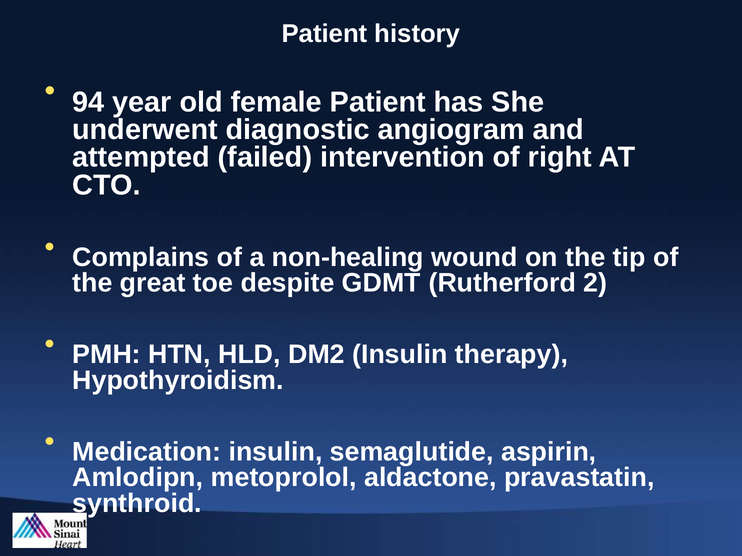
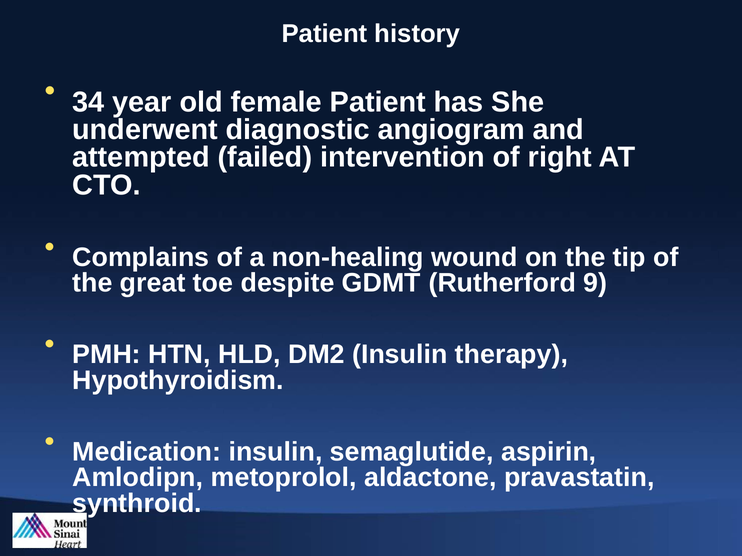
94: 94 -> 34
2: 2 -> 9
